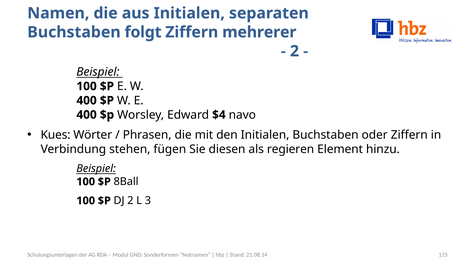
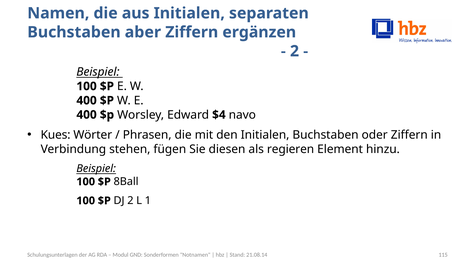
folgt: folgt -> aber
mehrerer: mehrerer -> ergänzen
3: 3 -> 1
